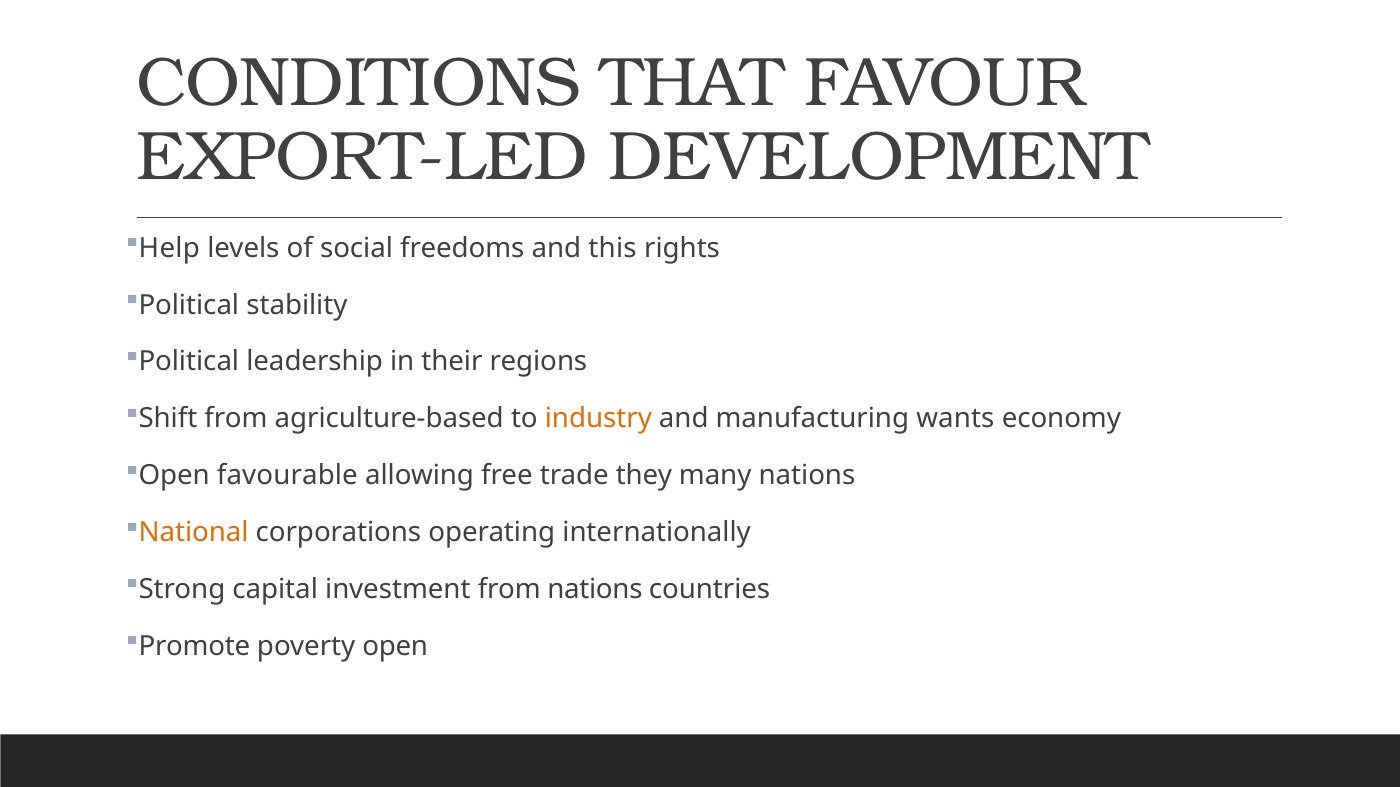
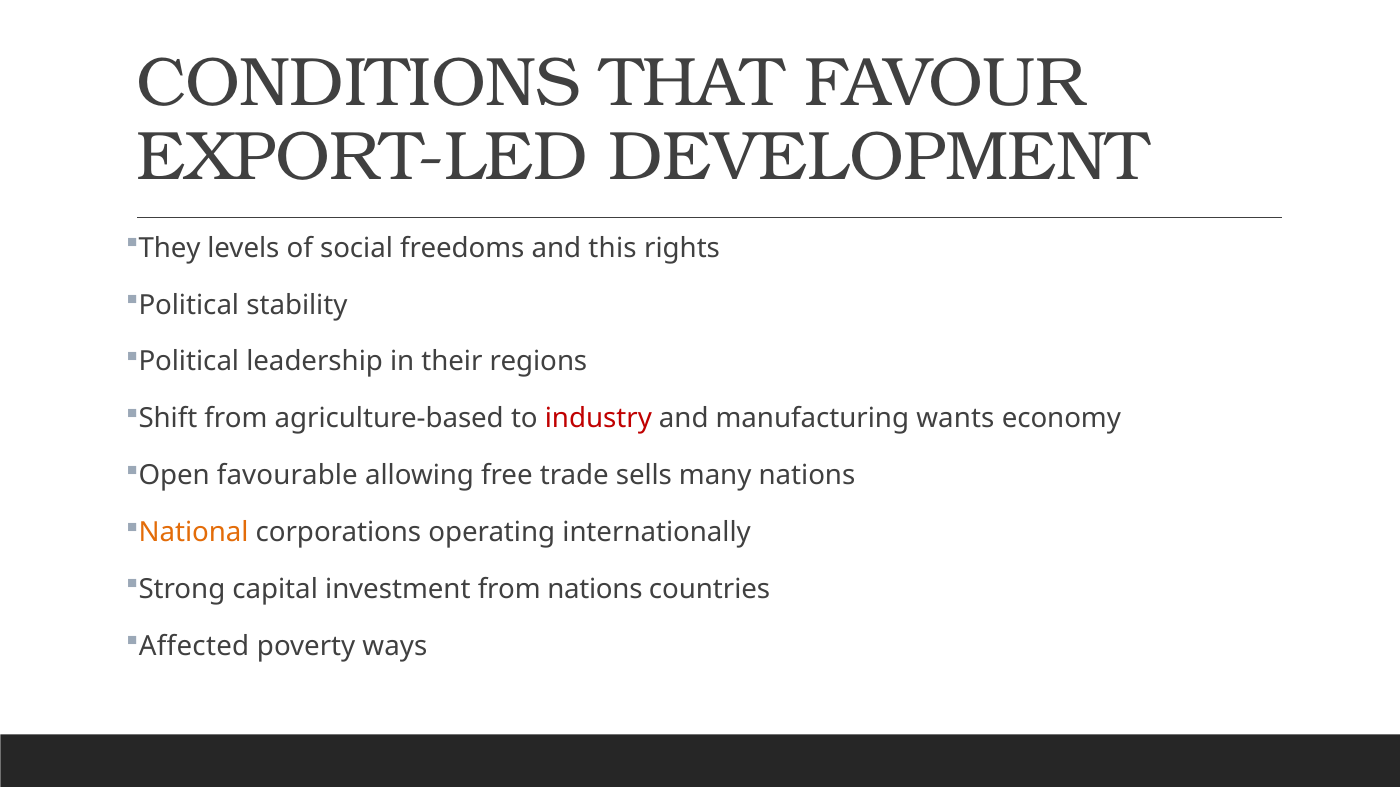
Help: Help -> They
industry colour: orange -> red
they: they -> sells
Promote: Promote -> Affected
poverty open: open -> ways
